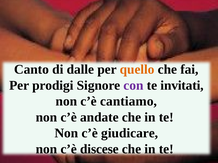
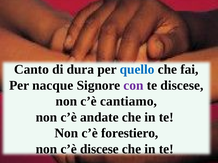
dalle: dalle -> dura
quello colour: orange -> blue
prodigi: prodigi -> nacque
te invitati: invitati -> discese
giudicare: giudicare -> forestiero
